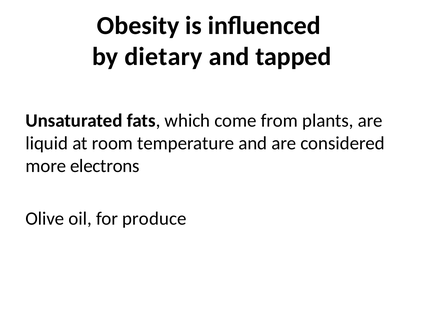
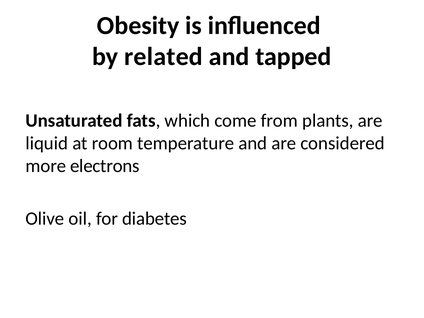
dietary: dietary -> related
produce: produce -> diabetes
